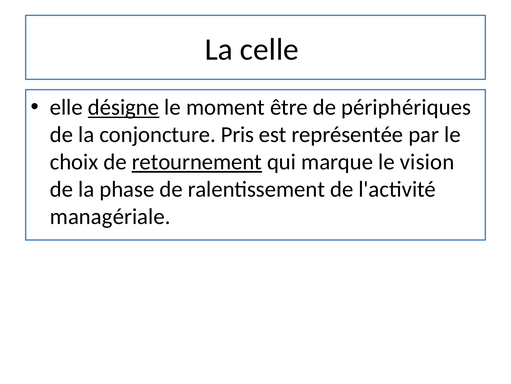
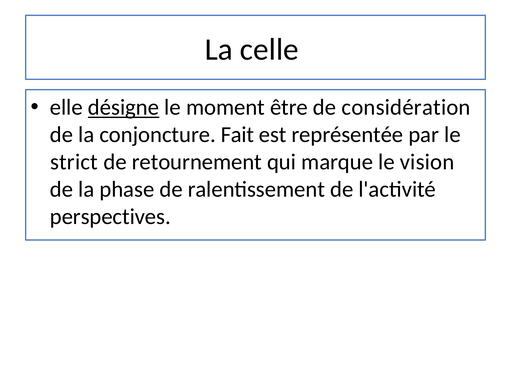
périphériques: périphériques -> considération
Pris: Pris -> Fait
choix: choix -> strict
retournement underline: present -> none
managériale: managériale -> perspectives
